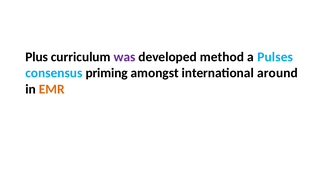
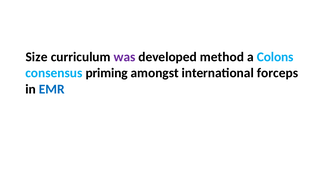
Plus: Plus -> Size
Pulses: Pulses -> Colons
around: around -> forceps
EMR colour: orange -> blue
